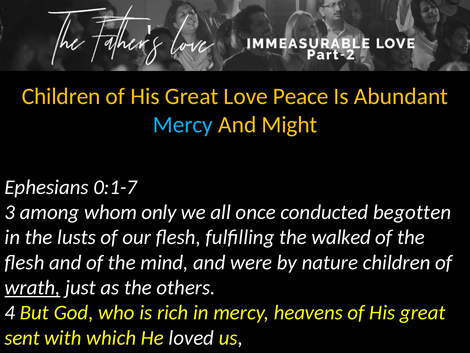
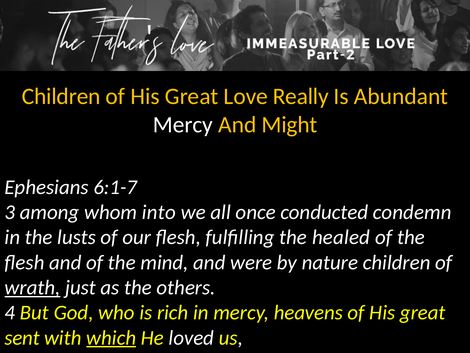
Peace: Peace -> Really
Mercy at (183, 125) colour: light blue -> white
0:1-7: 0:1-7 -> 6:1-7
only: only -> into
begotten: begotten -> condemn
walked: walked -> healed
which underline: none -> present
